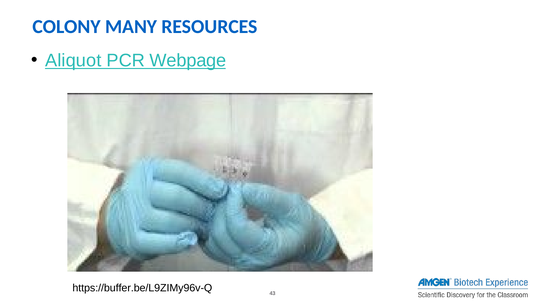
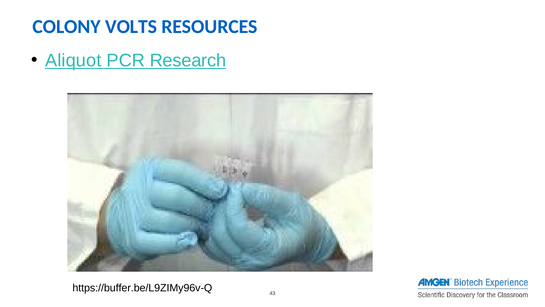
MANY: MANY -> VOLTS
Webpage: Webpage -> Research
